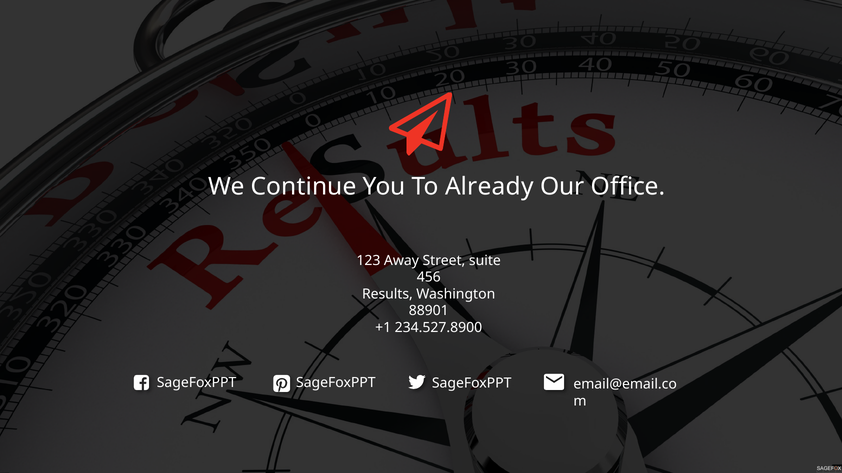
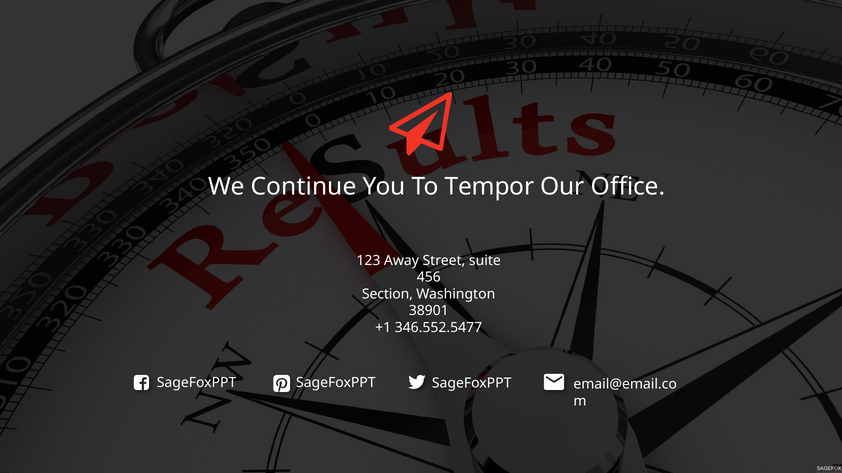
Already: Already -> Tempor
Results: Results -> Section
88901: 88901 -> 38901
234.527.8900: 234.527.8900 -> 346.552.5477
